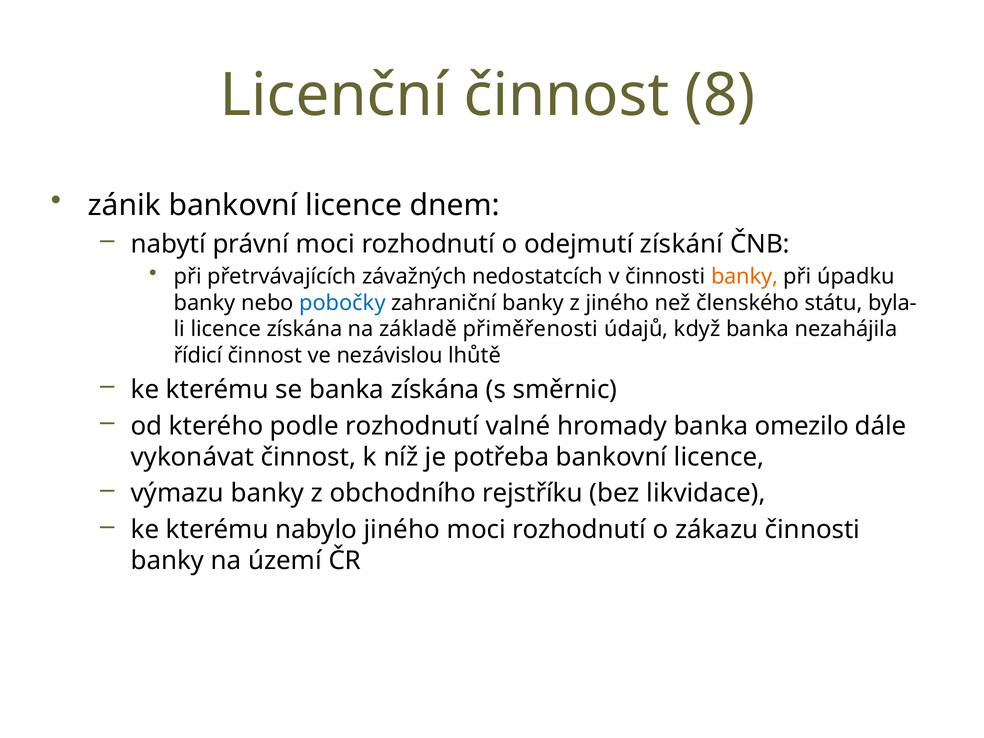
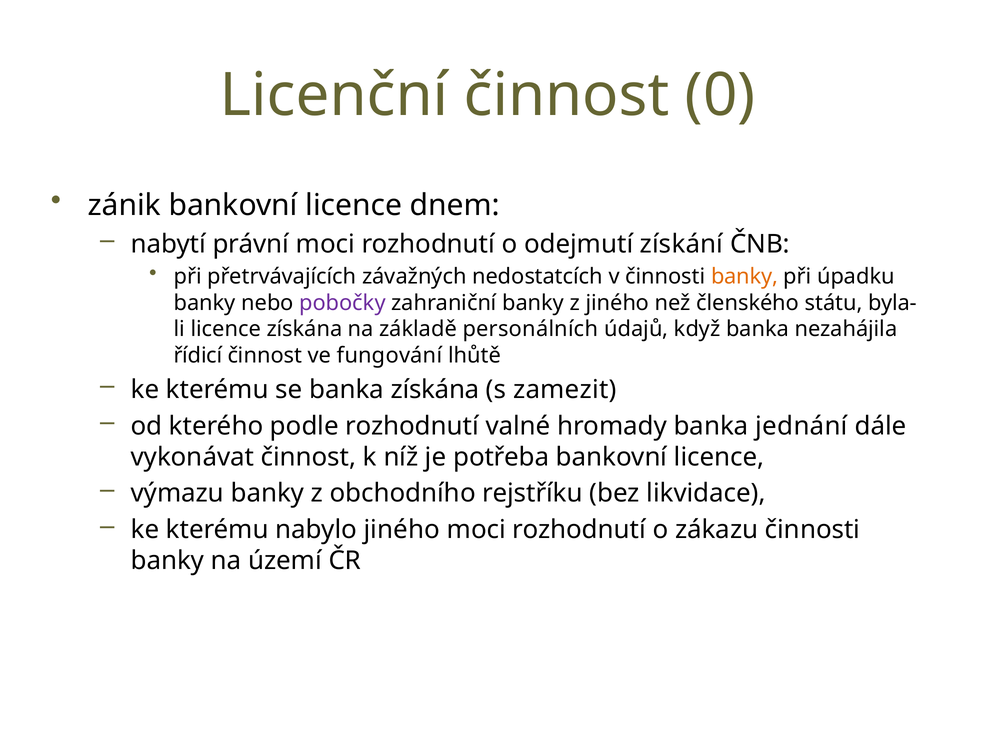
8: 8 -> 0
pobočky colour: blue -> purple
přiměřenosti: přiměřenosti -> personálních
nezávislou: nezávislou -> fungování
směrnic: směrnic -> zamezit
omezilo: omezilo -> jednání
